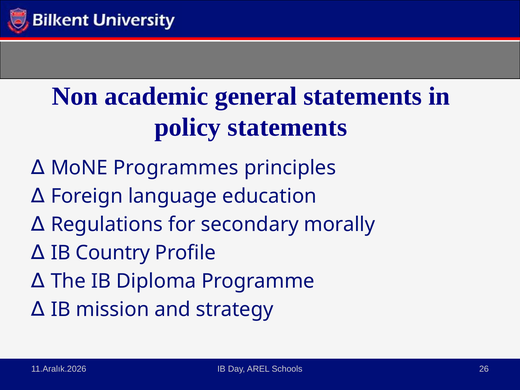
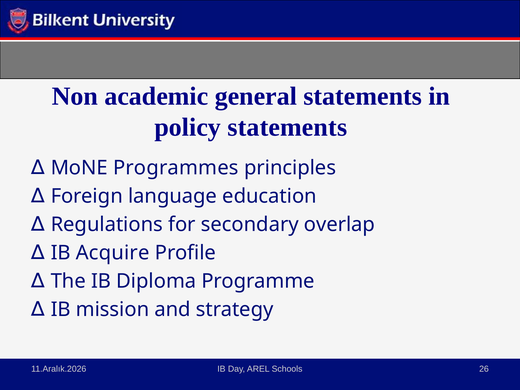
morally: morally -> overlap
Country: Country -> Acquire
